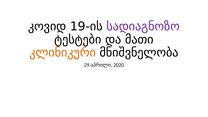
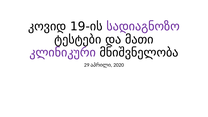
კლინიკური colour: orange -> purple
